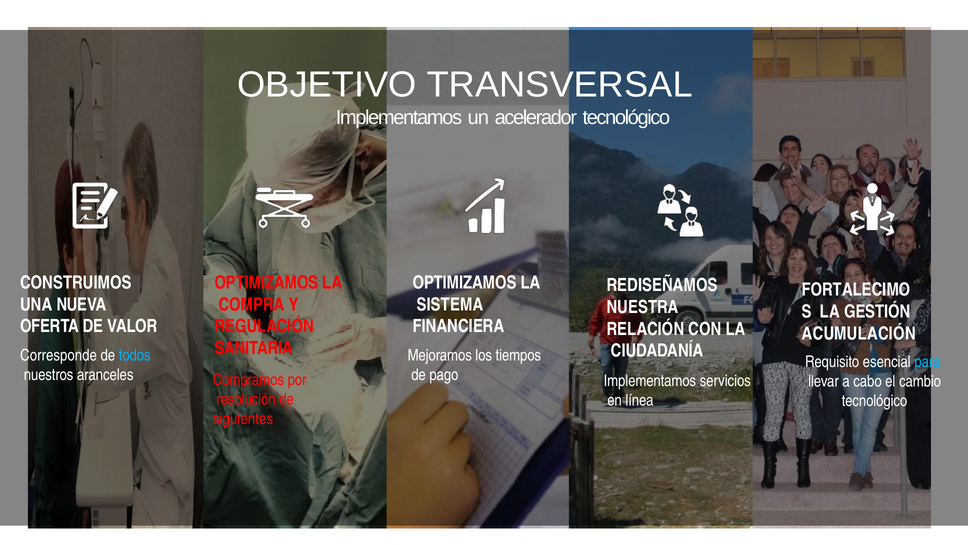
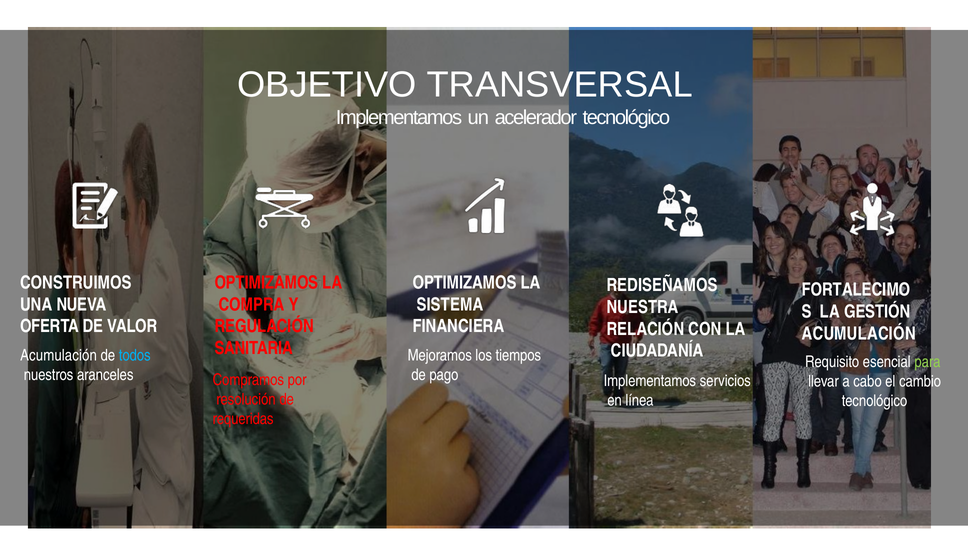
Corresponde at (59, 355): Corresponde -> Acumulación
para colour: light blue -> light green
siguientes: siguientes -> requeridas
